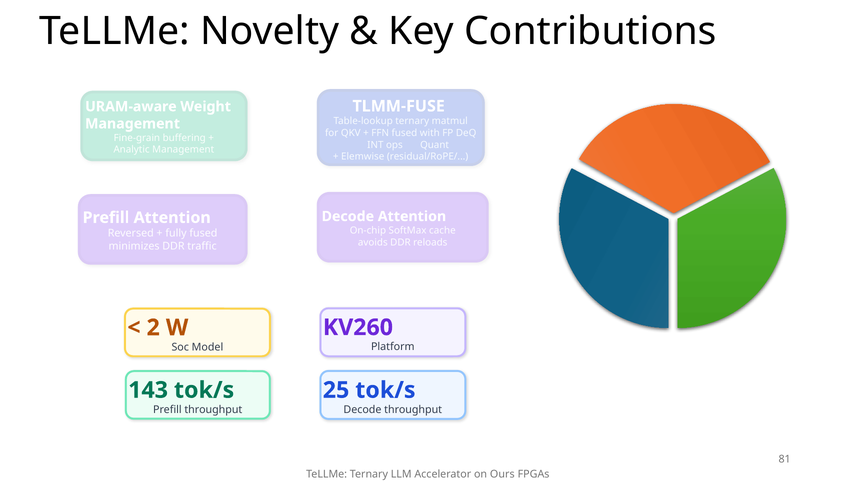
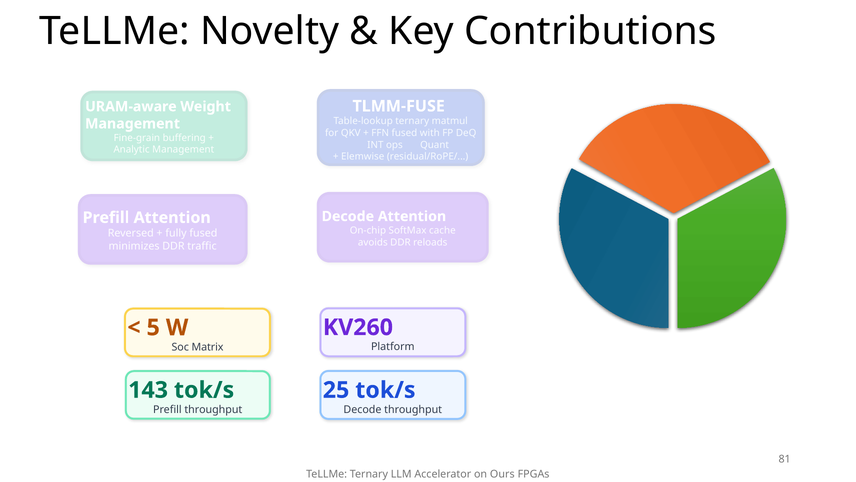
2: 2 -> 5
Model: Model -> Matrix
